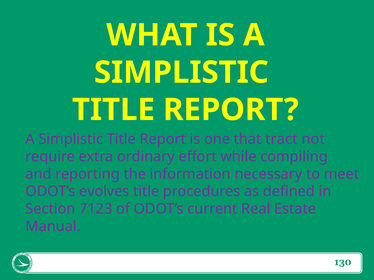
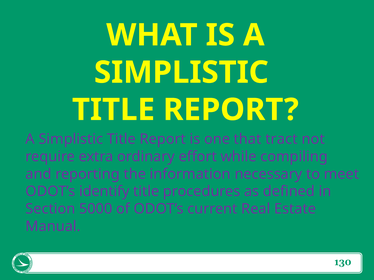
evolves: evolves -> identify
7123: 7123 -> 5000
